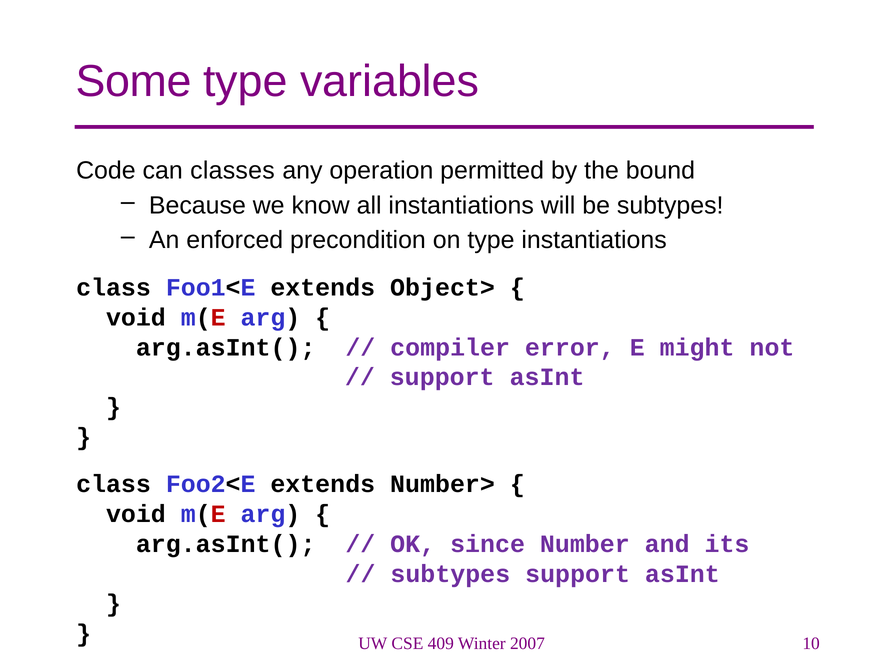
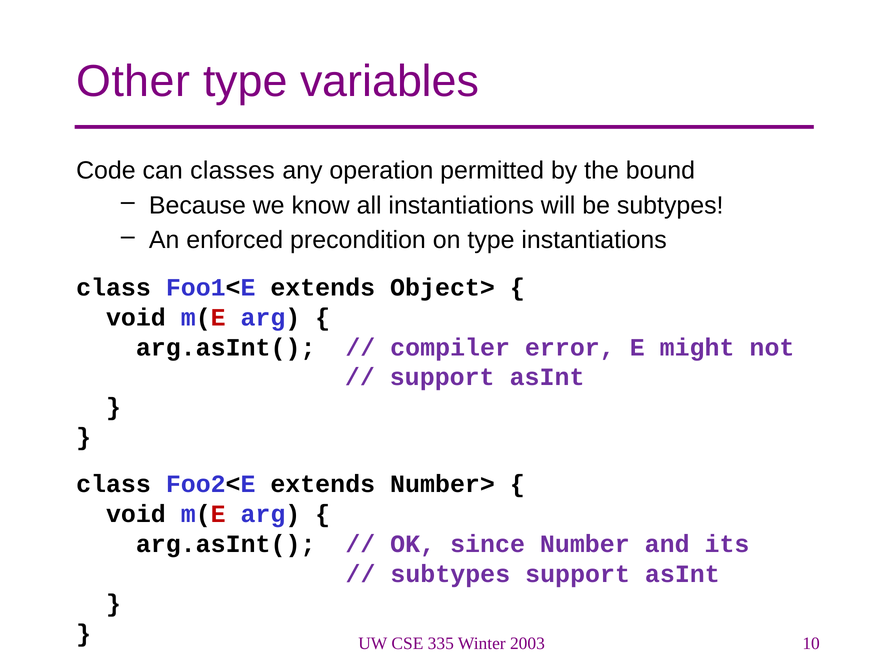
Some: Some -> Other
409: 409 -> 335
2007: 2007 -> 2003
